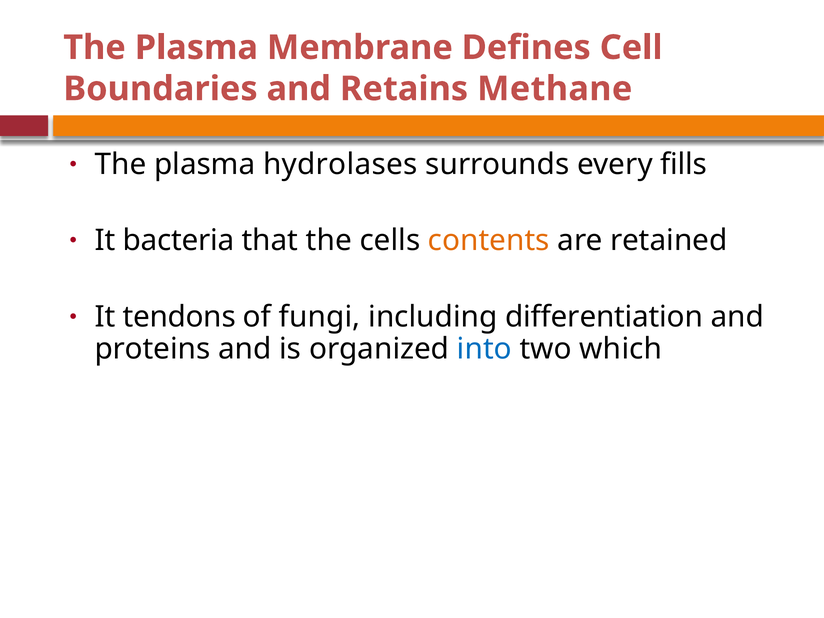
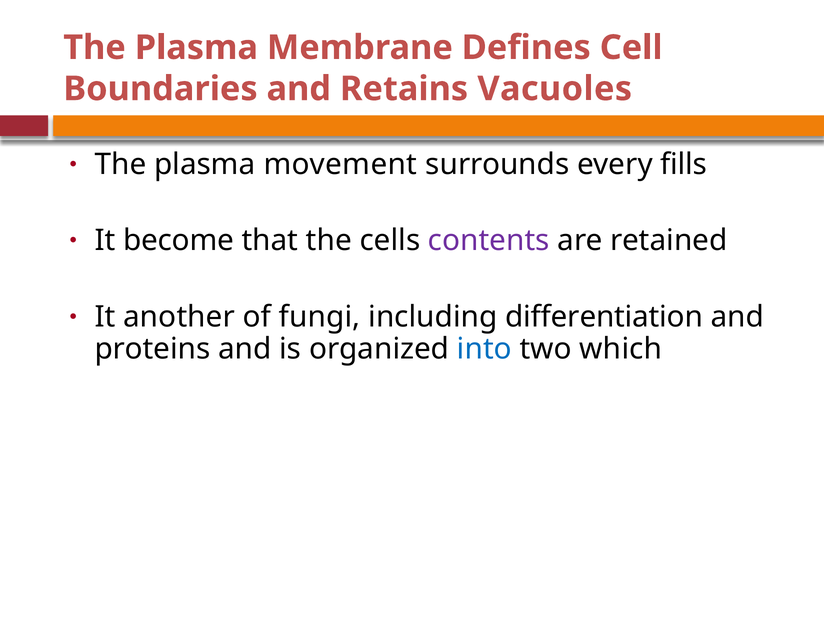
Methane: Methane -> Vacuoles
hydrolases: hydrolases -> movement
bacteria: bacteria -> become
contents colour: orange -> purple
tendons: tendons -> another
